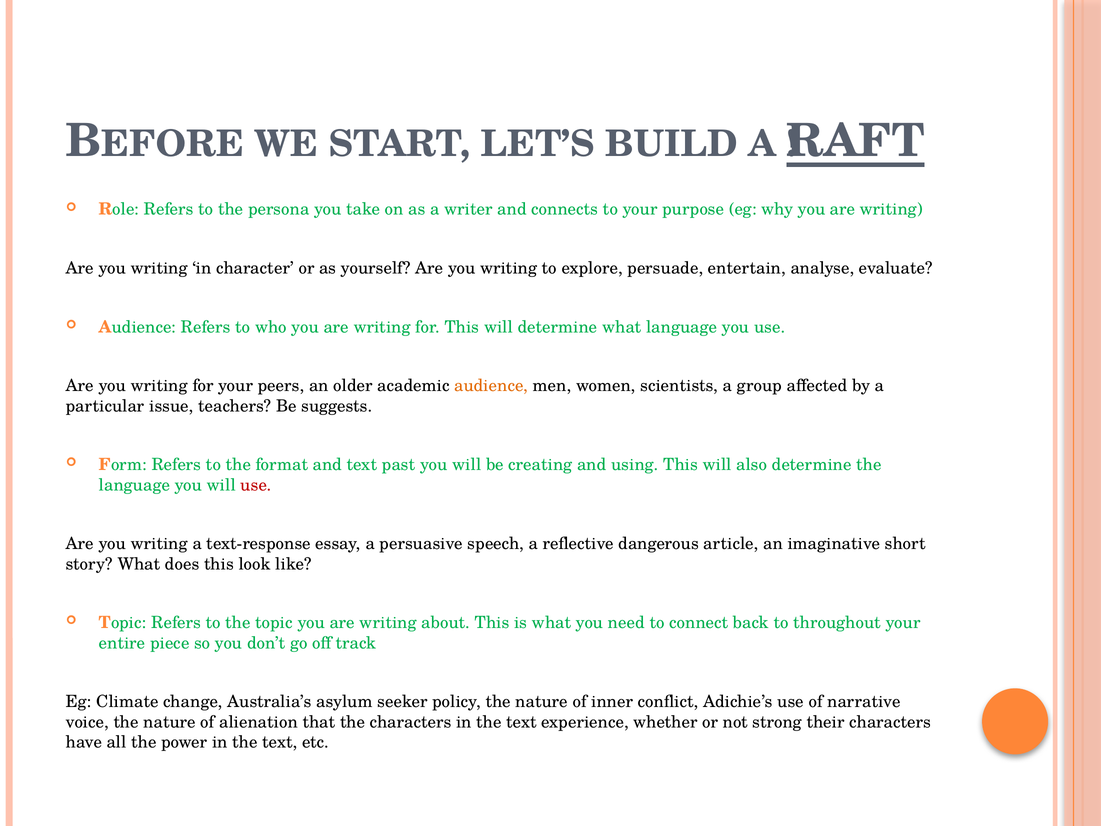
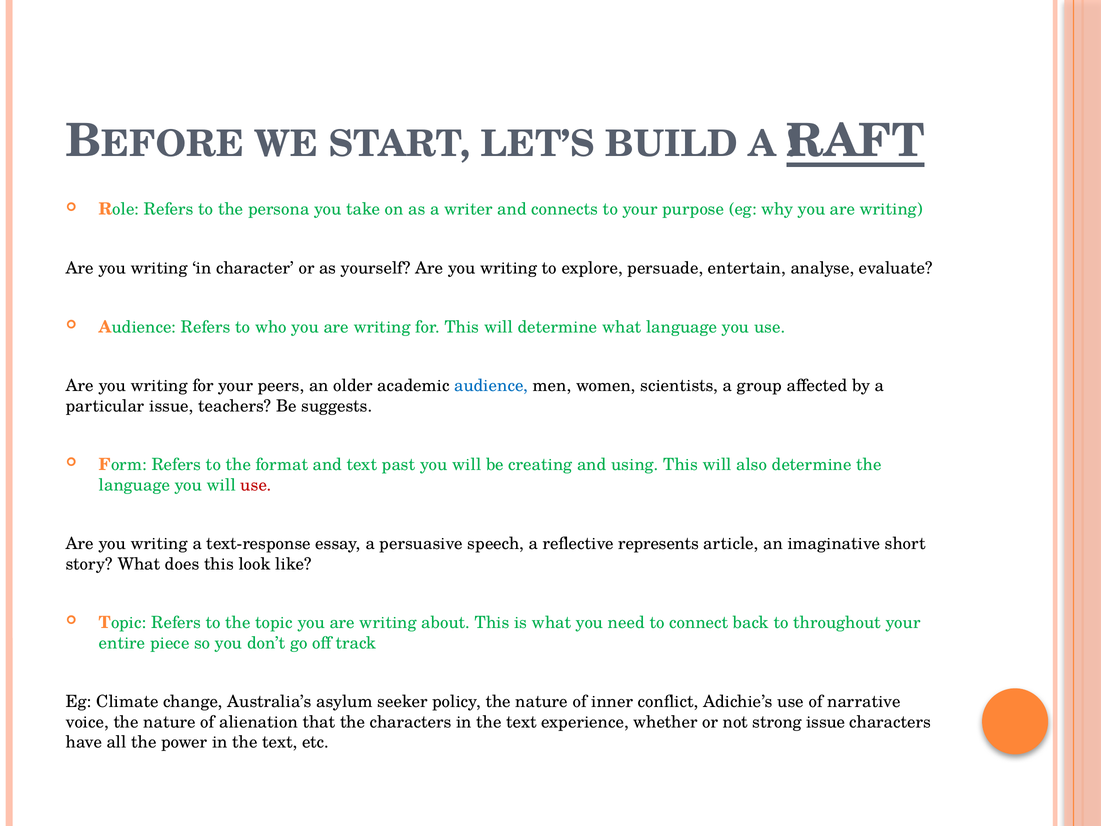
audience at (491, 386) colour: orange -> blue
dangerous: dangerous -> represents
strong their: their -> issue
